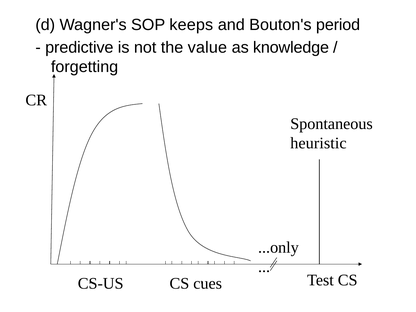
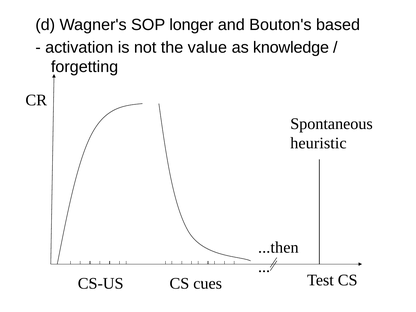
keeps: keeps -> longer
period: period -> based
predictive: predictive -> activation
...only: ...only -> ...then
